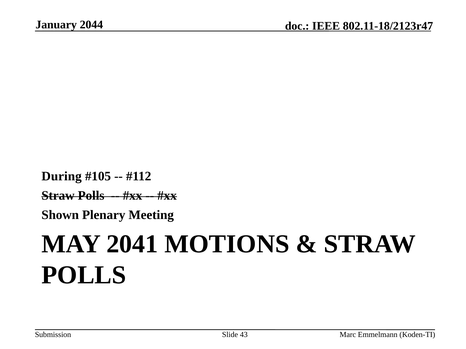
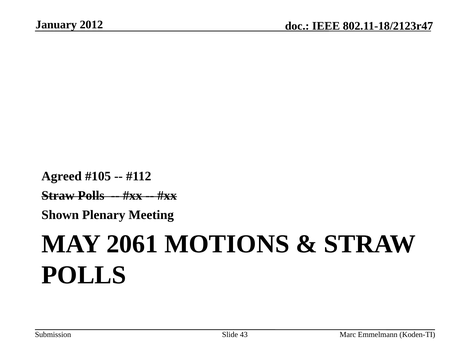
2044: 2044 -> 2012
During: During -> Agreed
2041: 2041 -> 2061
